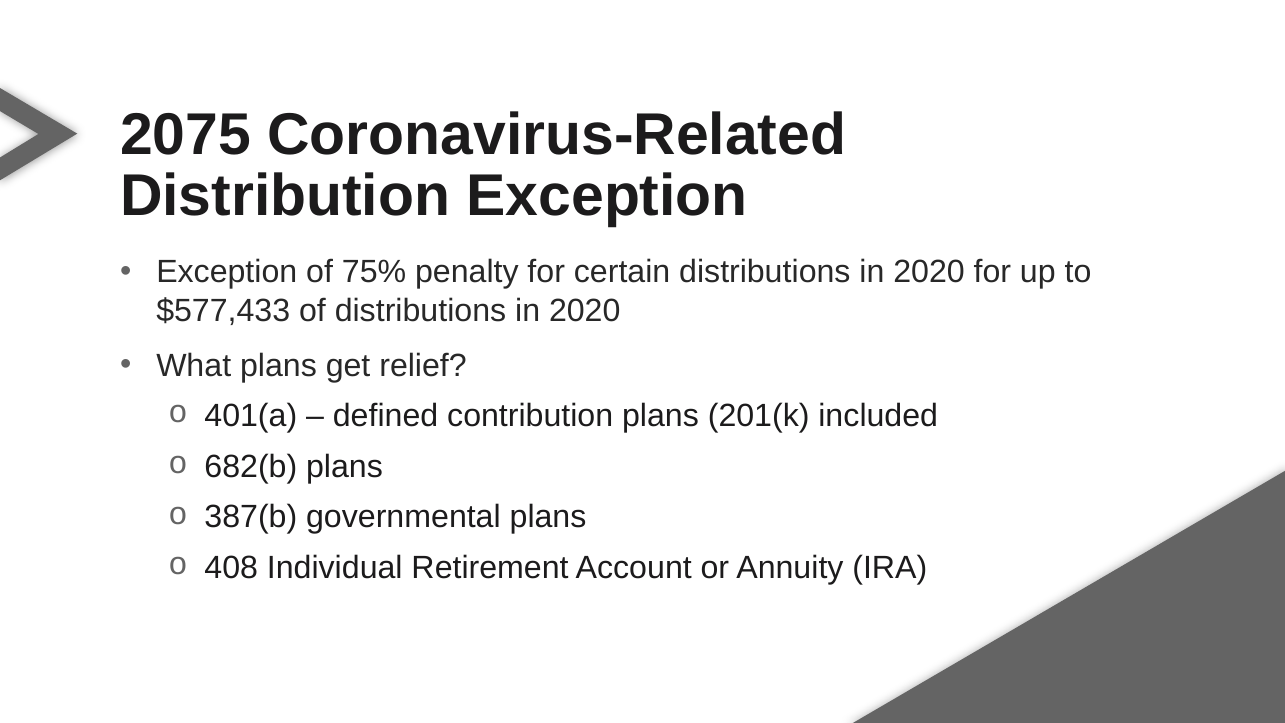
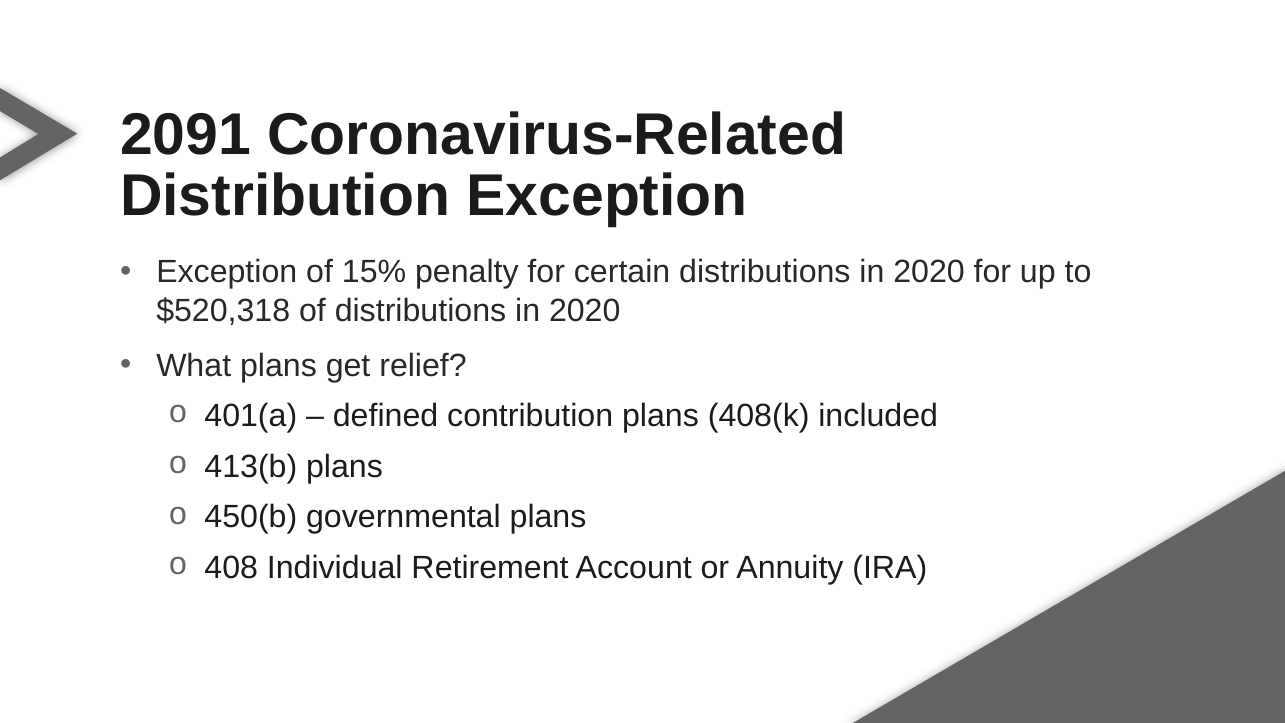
2075: 2075 -> 2091
75%: 75% -> 15%
$577,433: $577,433 -> $520,318
201(k: 201(k -> 408(k
682(b: 682(b -> 413(b
387(b: 387(b -> 450(b
